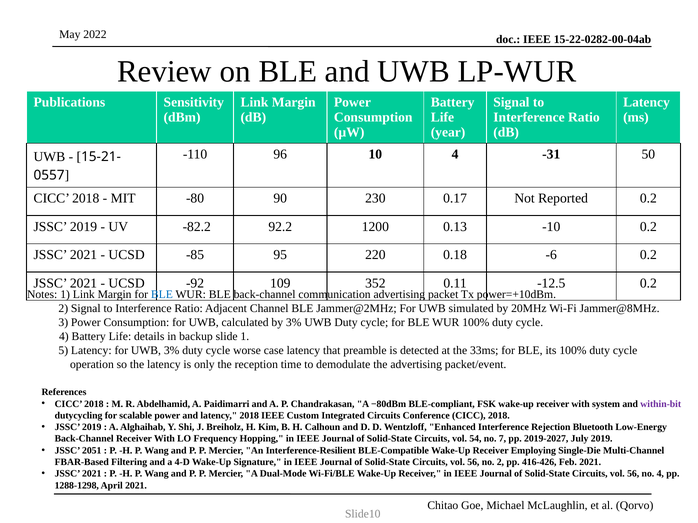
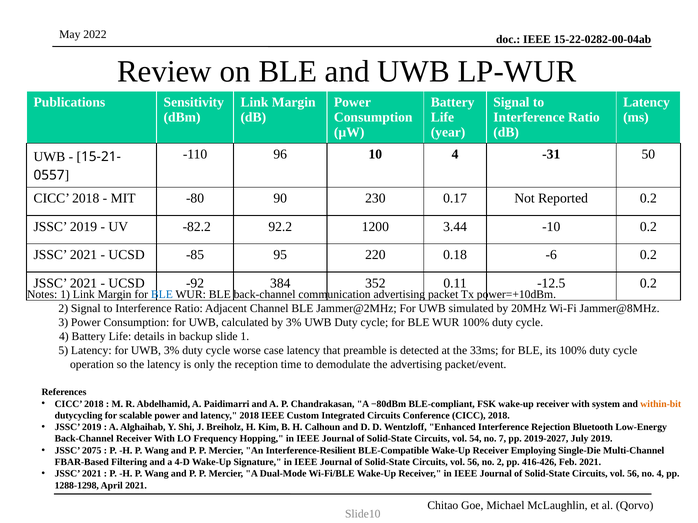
0.13: 0.13 -> 3.44
109: 109 -> 384
within-bit colour: purple -> orange
2051: 2051 -> 2075
